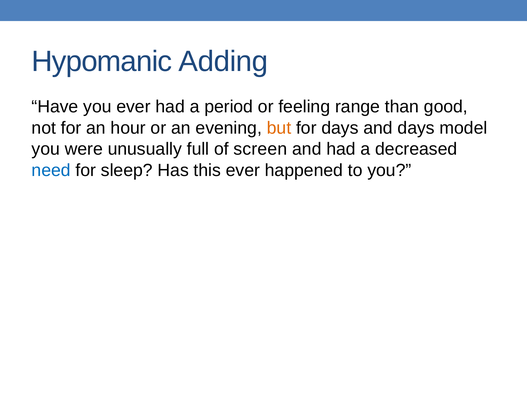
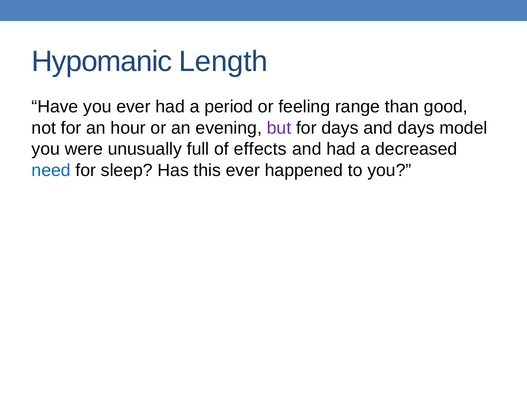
Adding: Adding -> Length
but colour: orange -> purple
screen: screen -> effects
